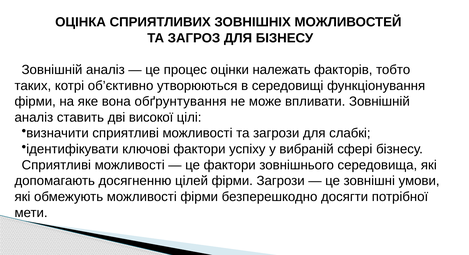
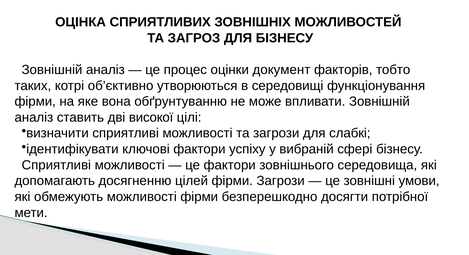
належать: належать -> документ
обґрунтування: обґрунтування -> обґрунтуванню
